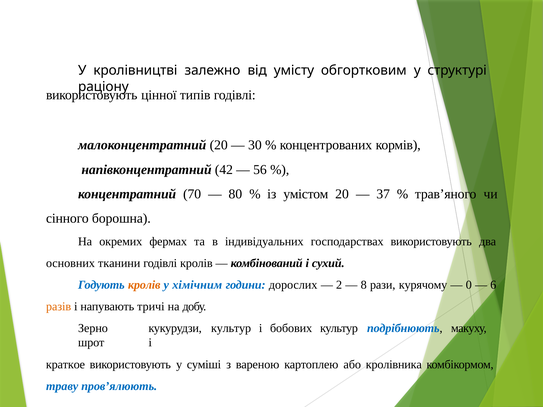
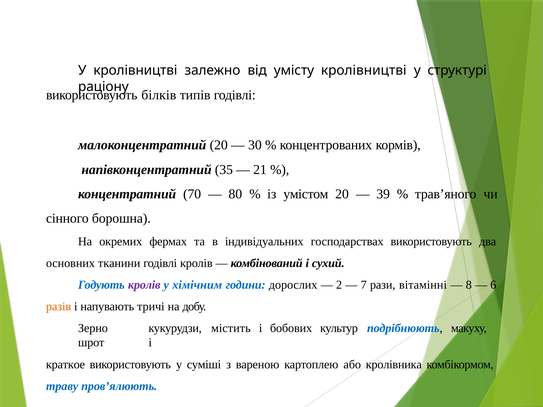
умісту обгортковим: обгортковим -> кролівництві
цінної: цінної -> білків
42: 42 -> 35
56: 56 -> 21
37: 37 -> 39
кролів at (144, 285) colour: orange -> purple
8: 8 -> 7
курячому: курячому -> вітамінні
0: 0 -> 8
кукурудзи культур: культур -> містить
